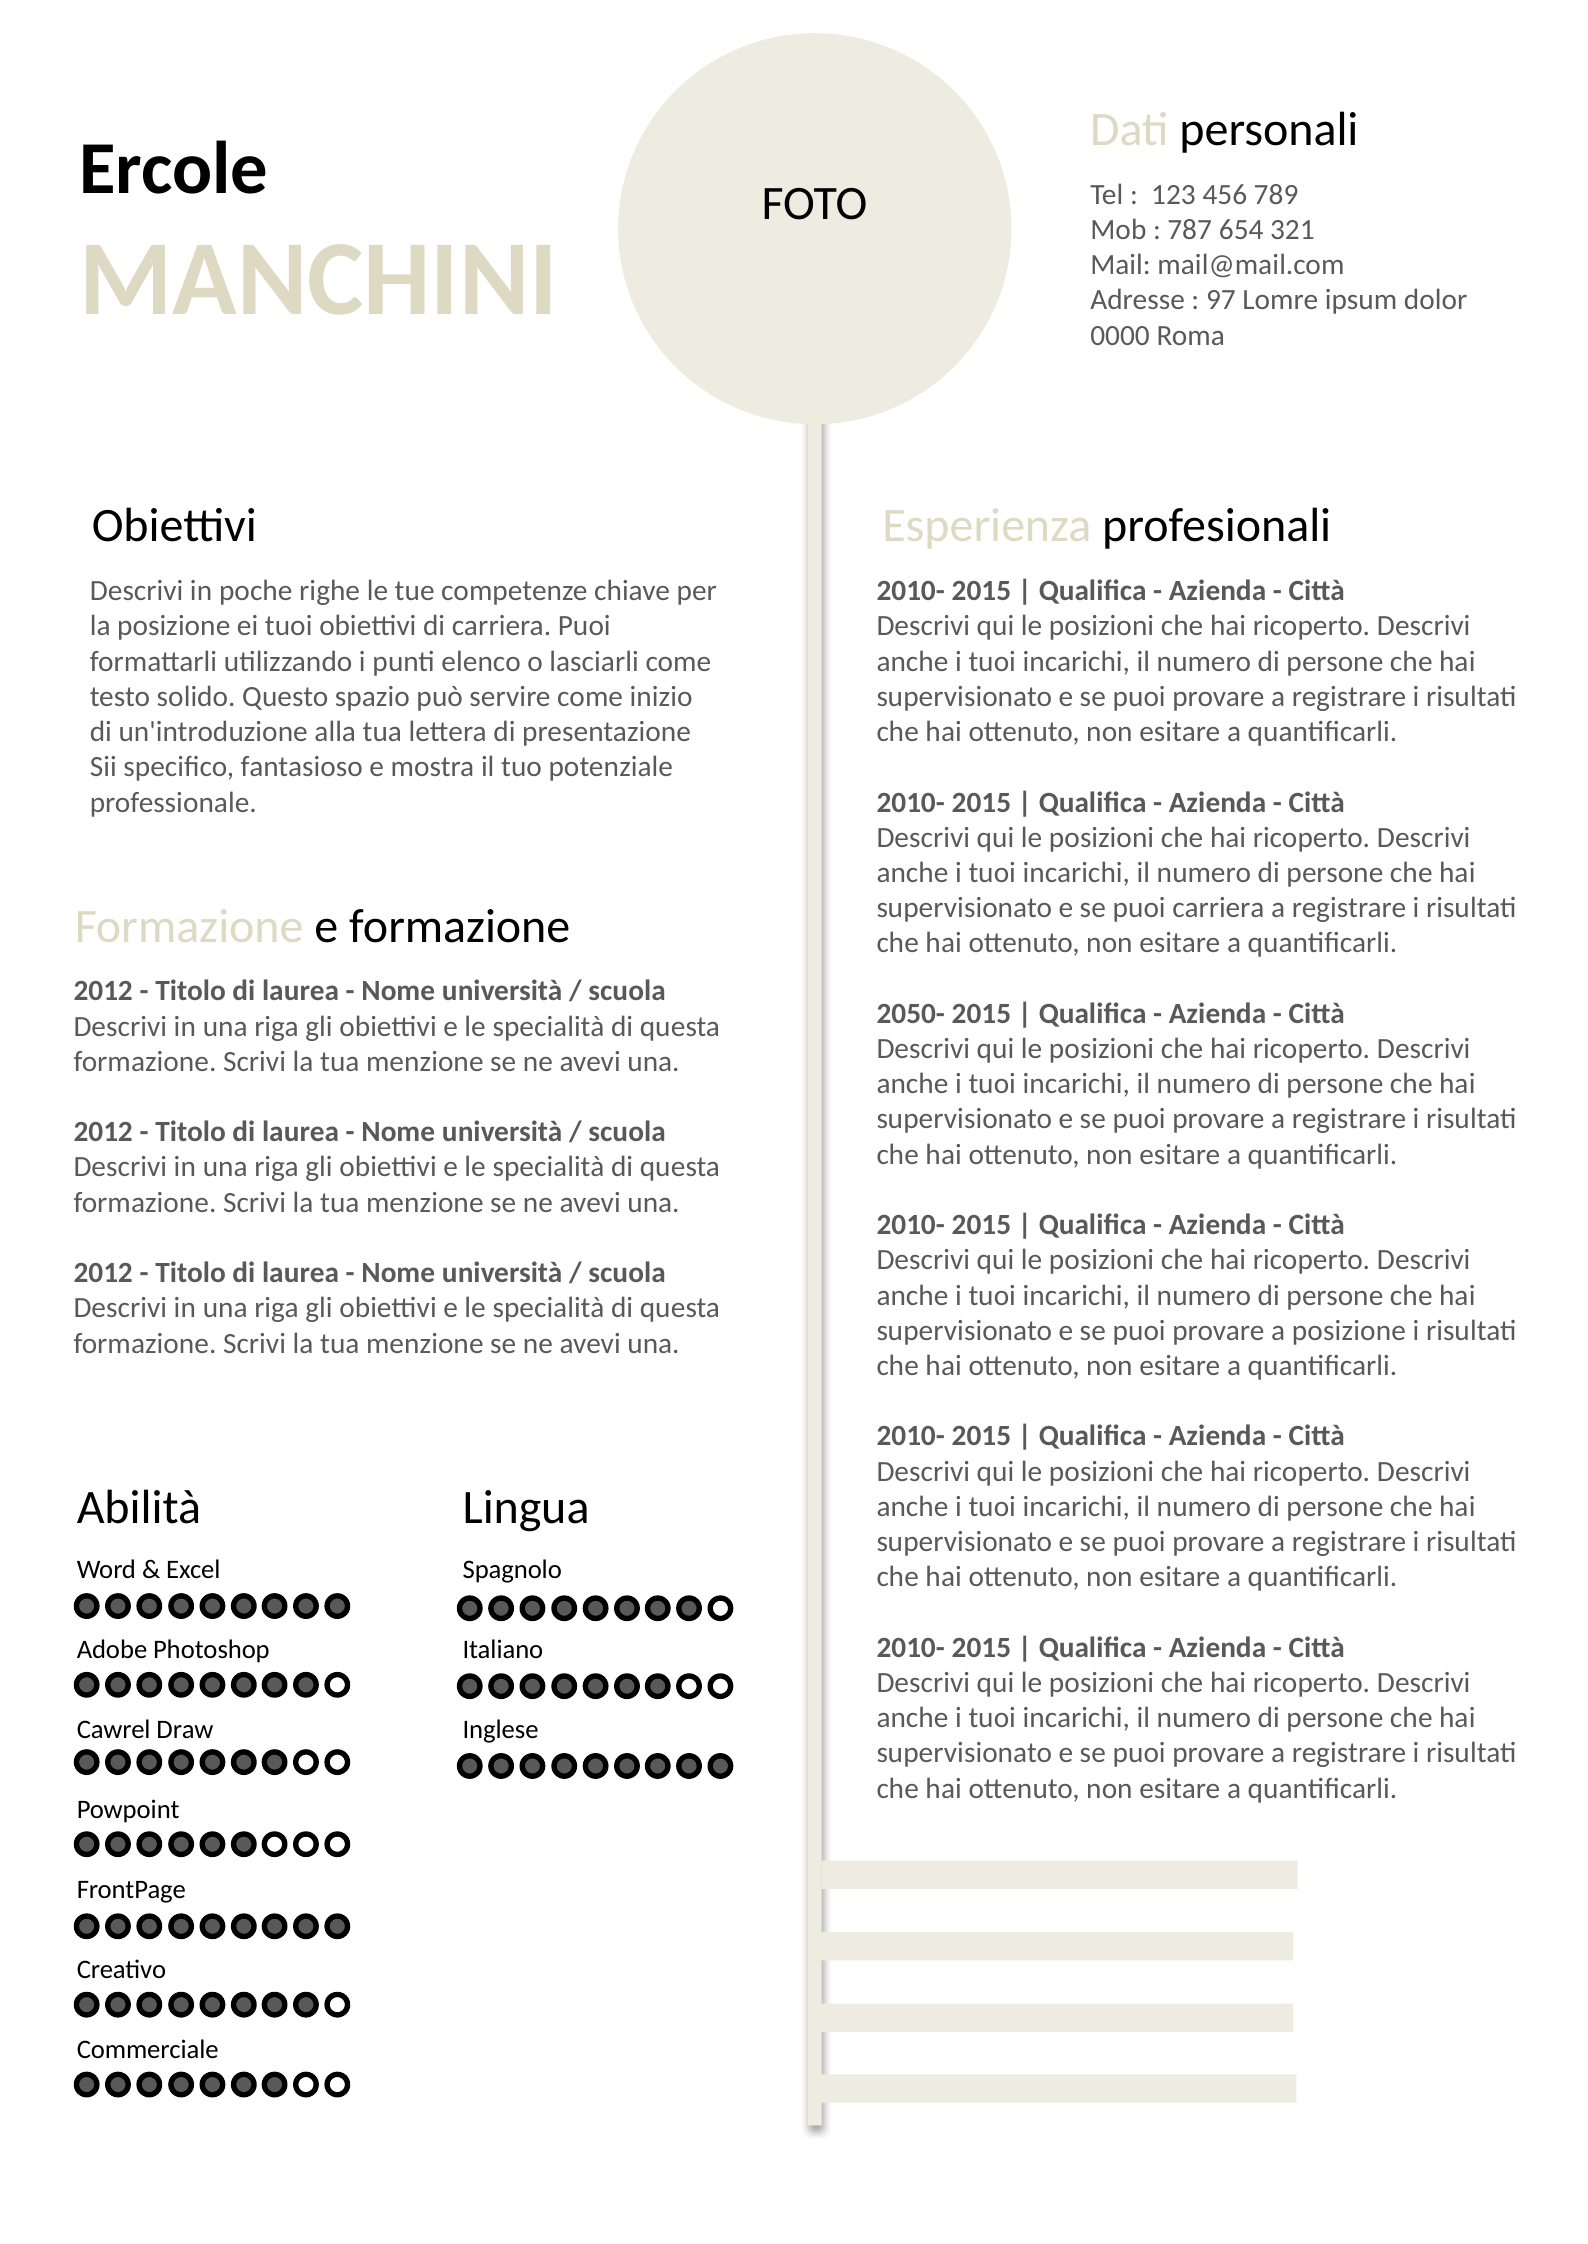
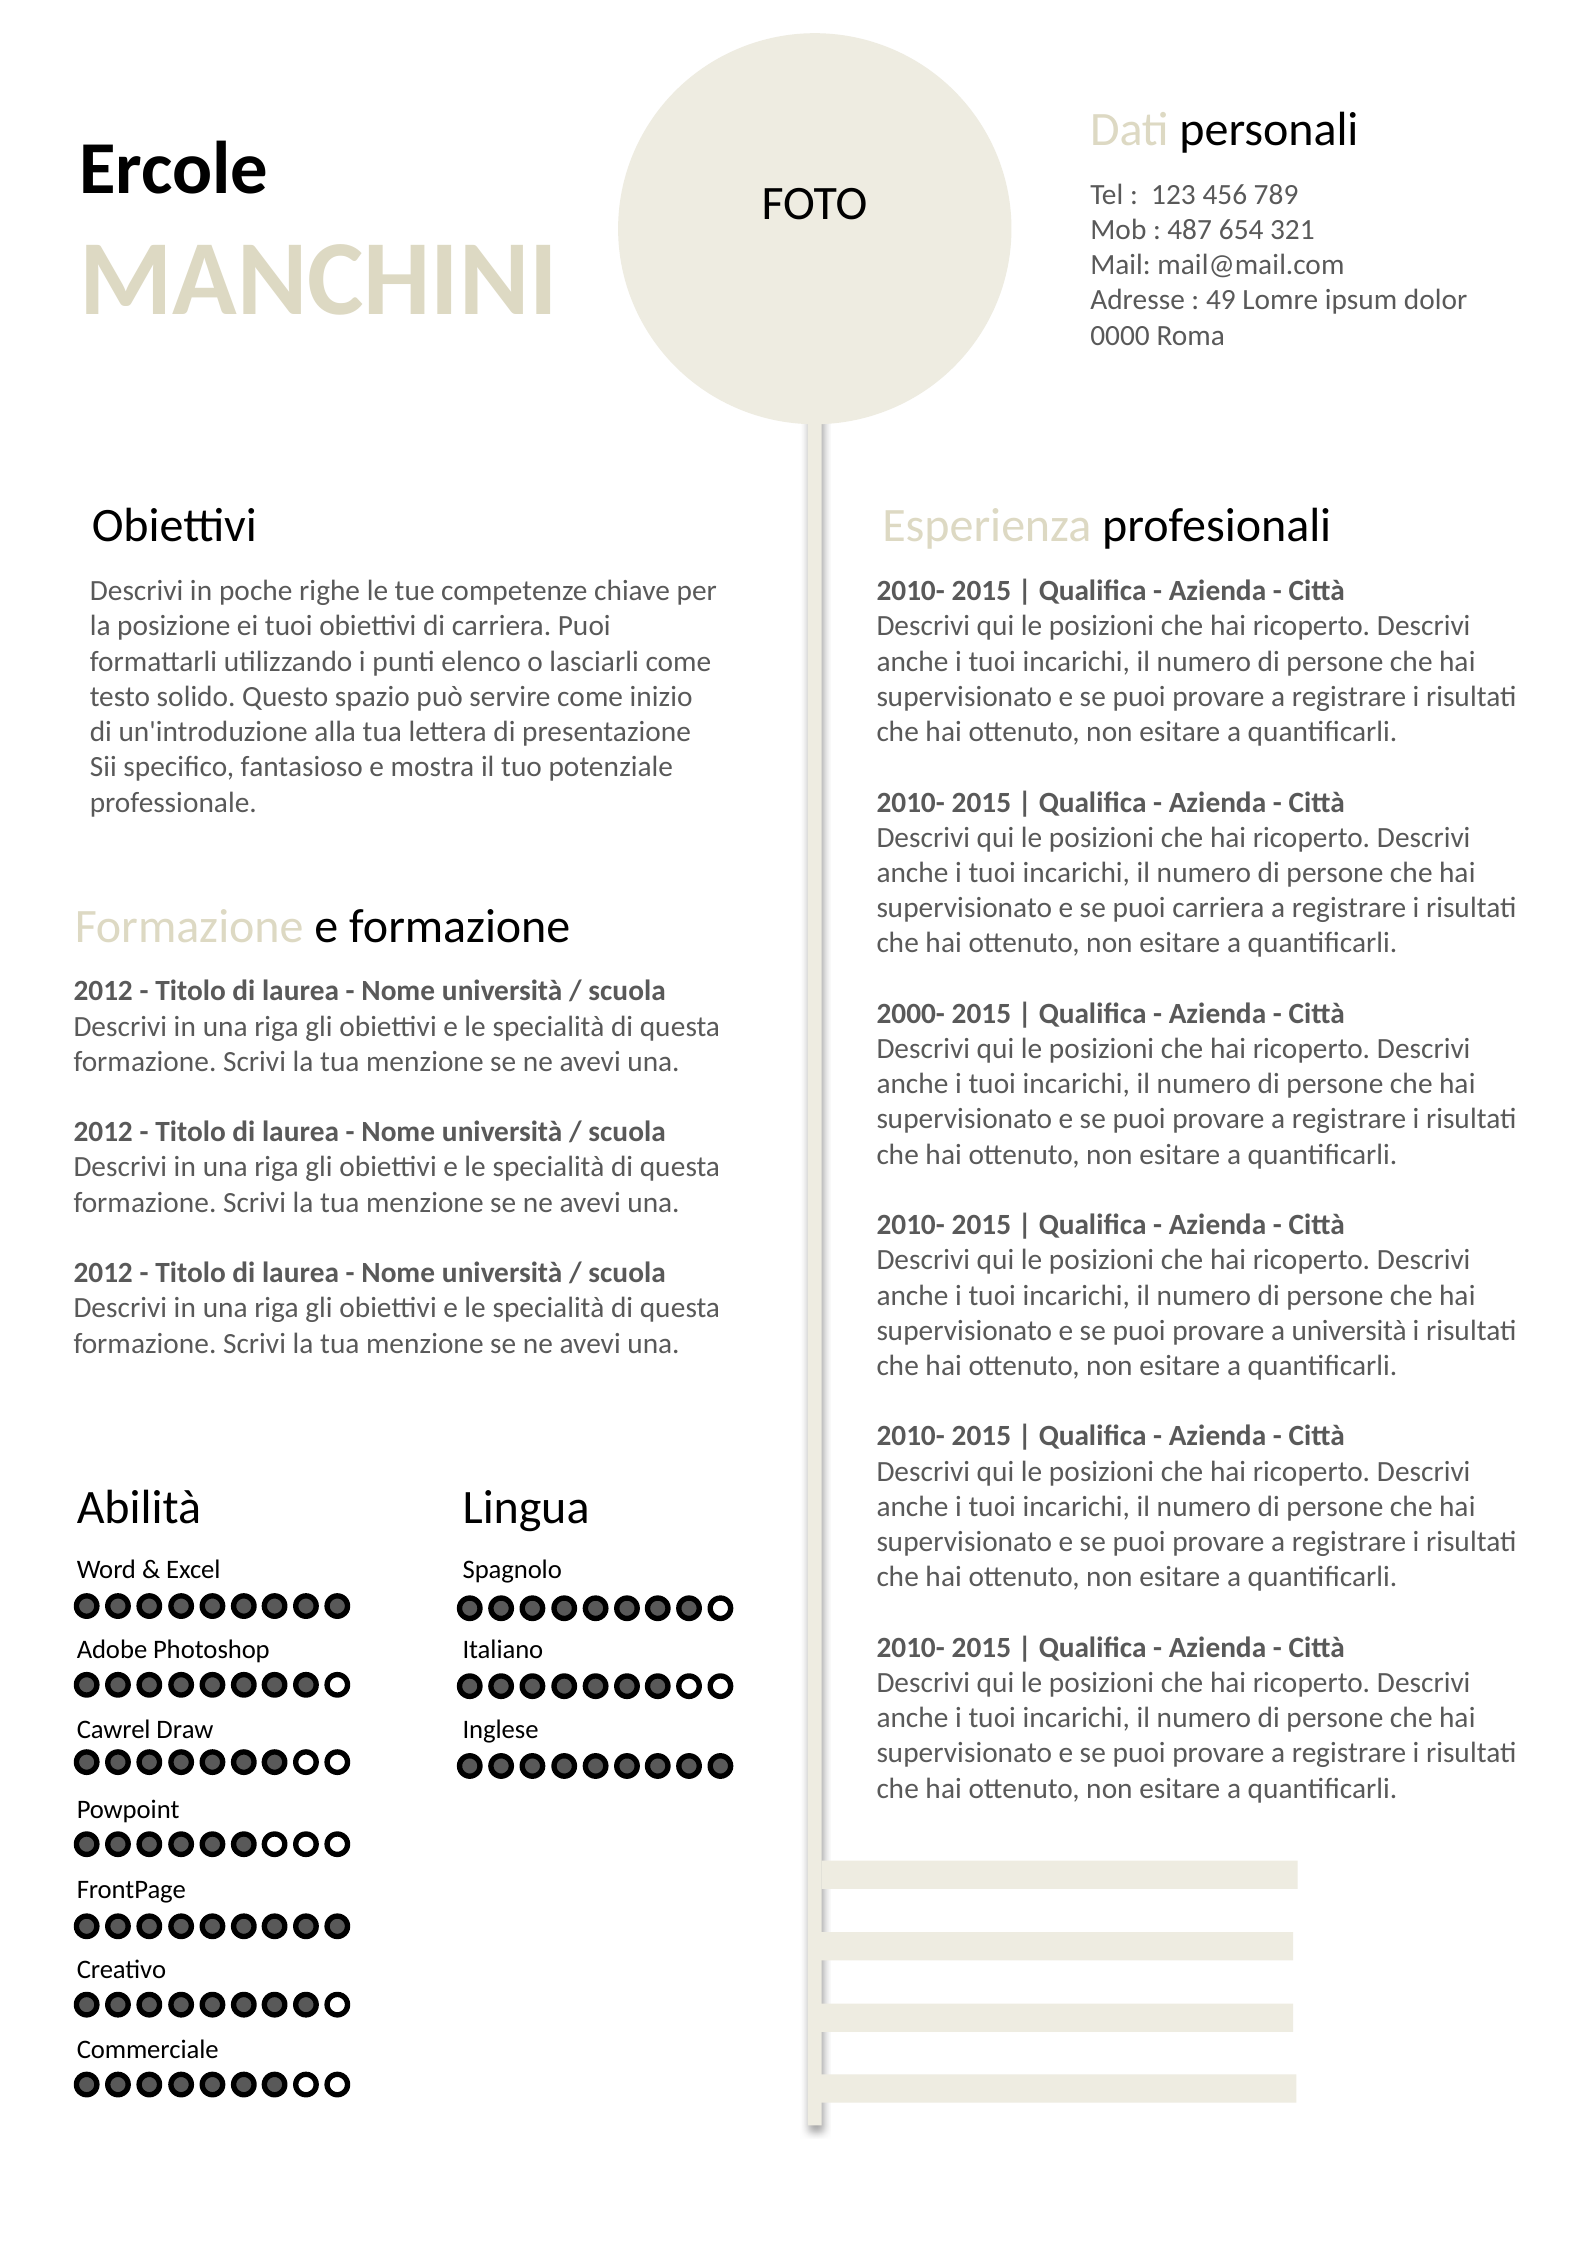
787: 787 -> 487
97: 97 -> 49
2050-: 2050- -> 2000-
a posizione: posizione -> università
